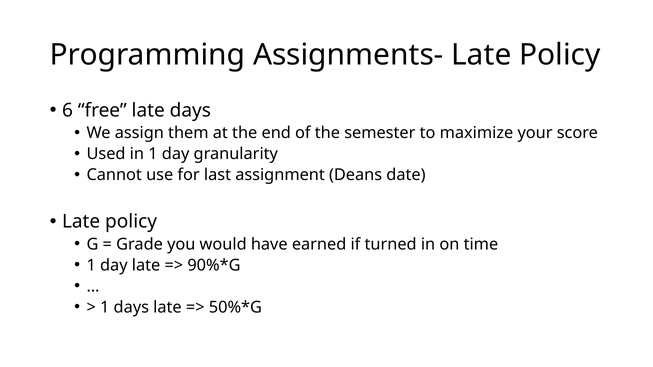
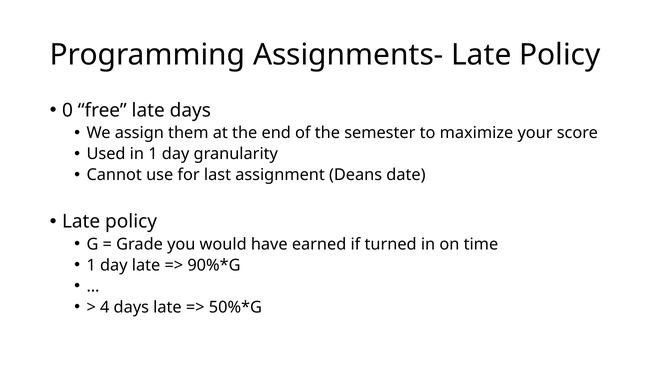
6: 6 -> 0
1 at (105, 307): 1 -> 4
